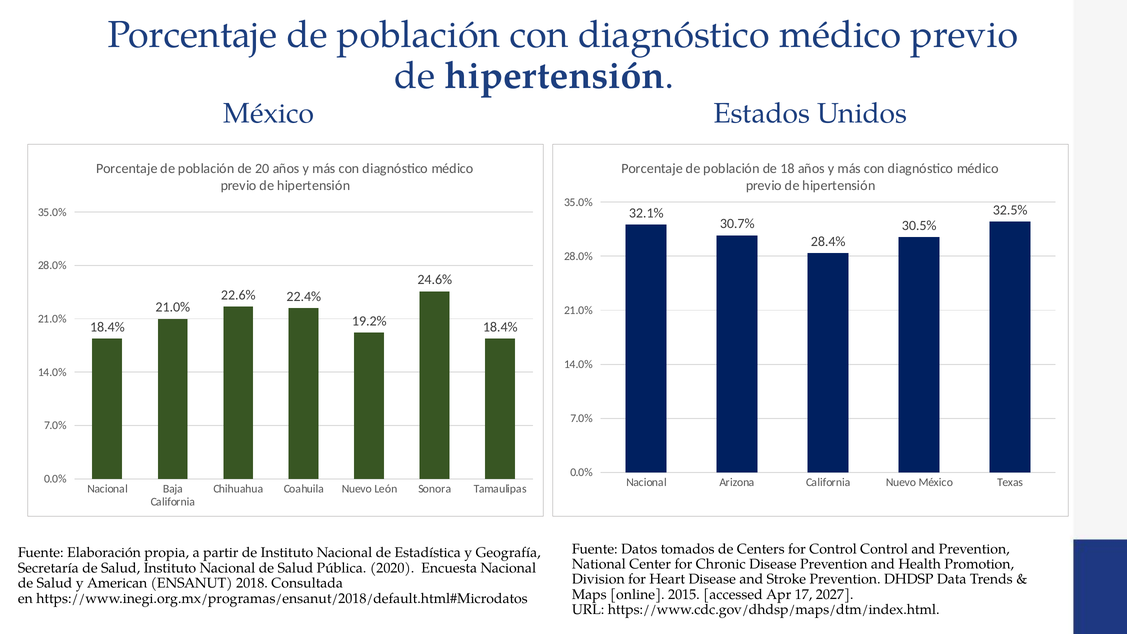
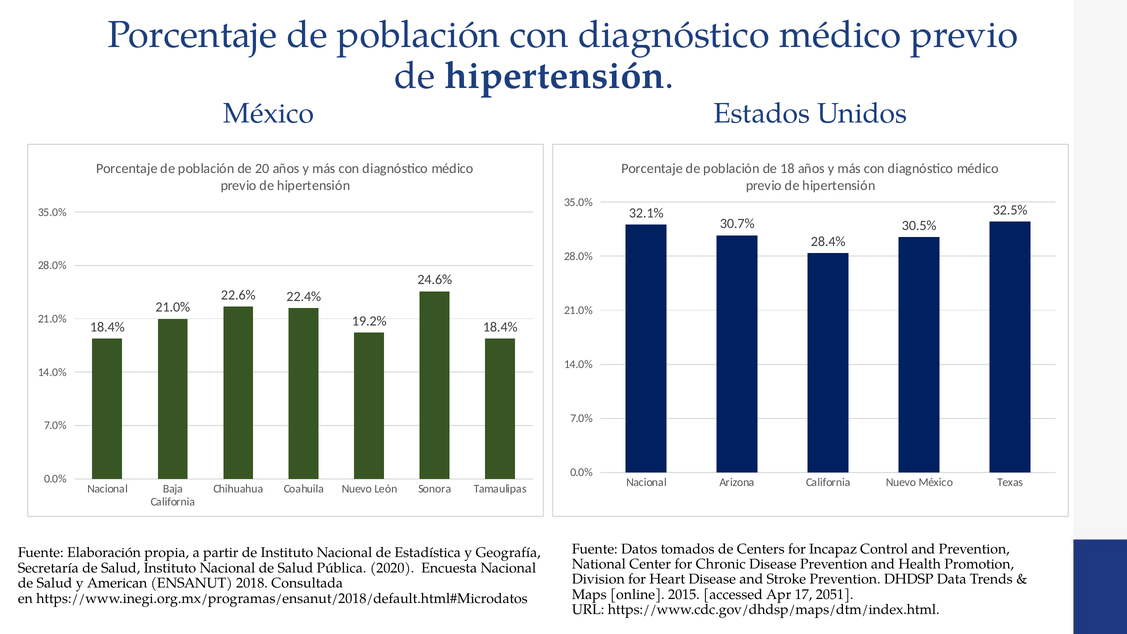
for Control: Control -> Incapaz
2027: 2027 -> 2051
